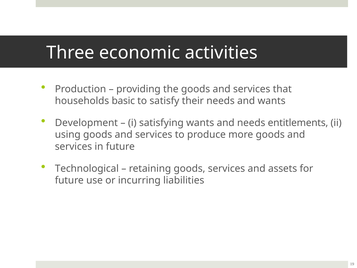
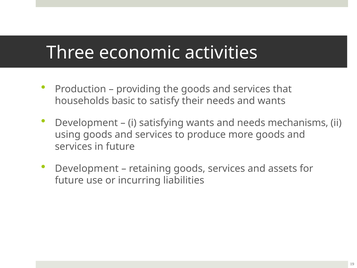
entitlements: entitlements -> mechanisms
Technological at (87, 168): Technological -> Development
